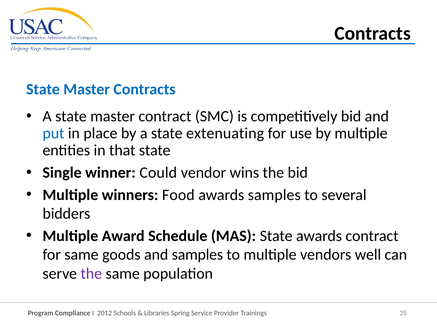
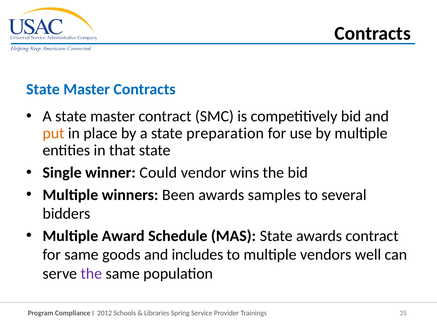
put colour: blue -> orange
extenuating: extenuating -> preparation
Food: Food -> Been
and samples: samples -> includes
